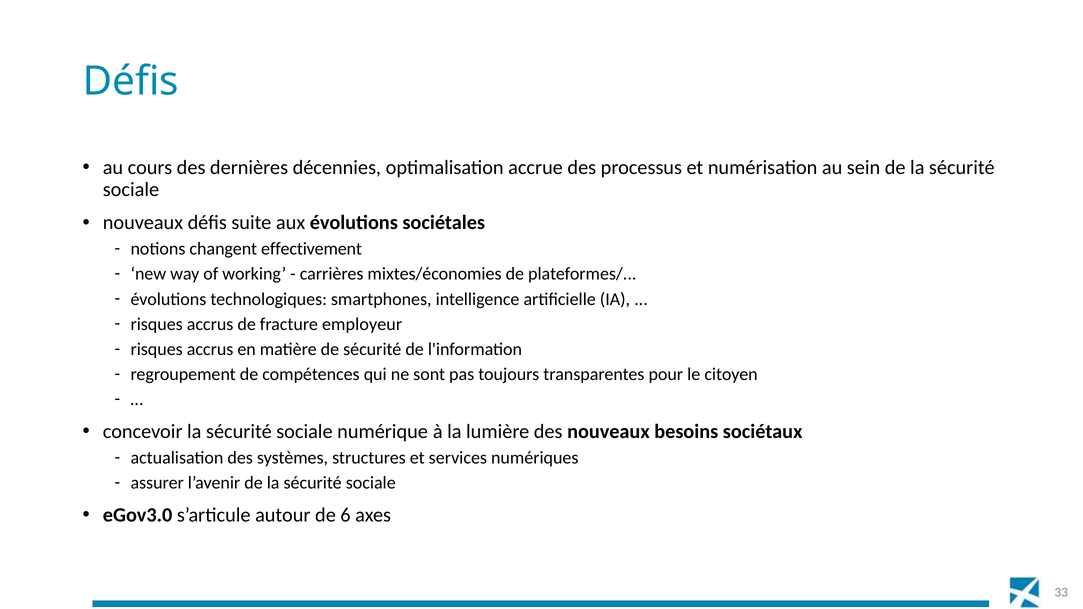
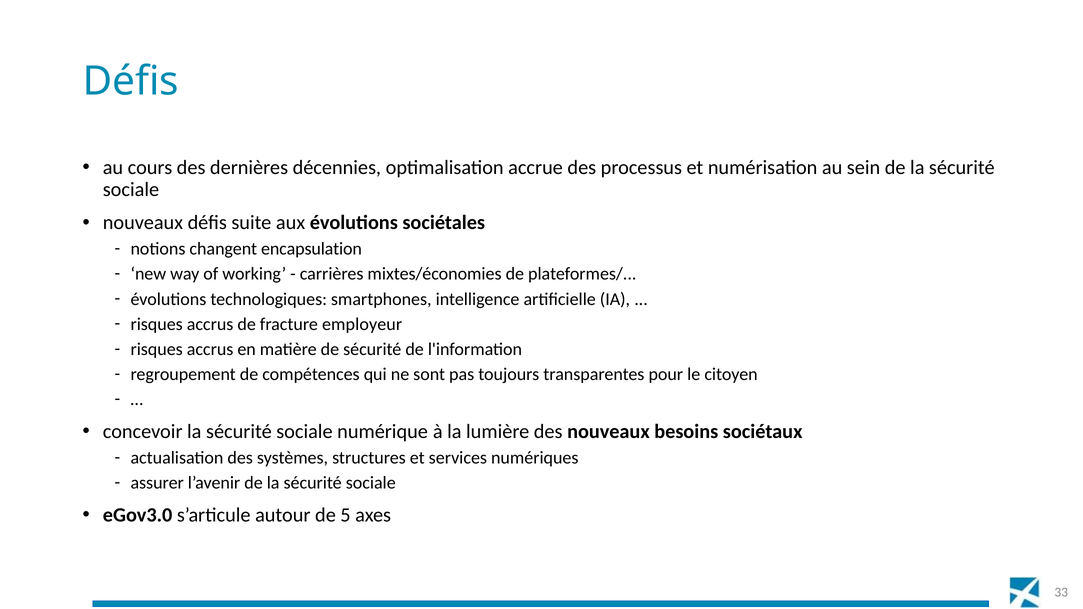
effectivement: effectivement -> encapsulation
6: 6 -> 5
